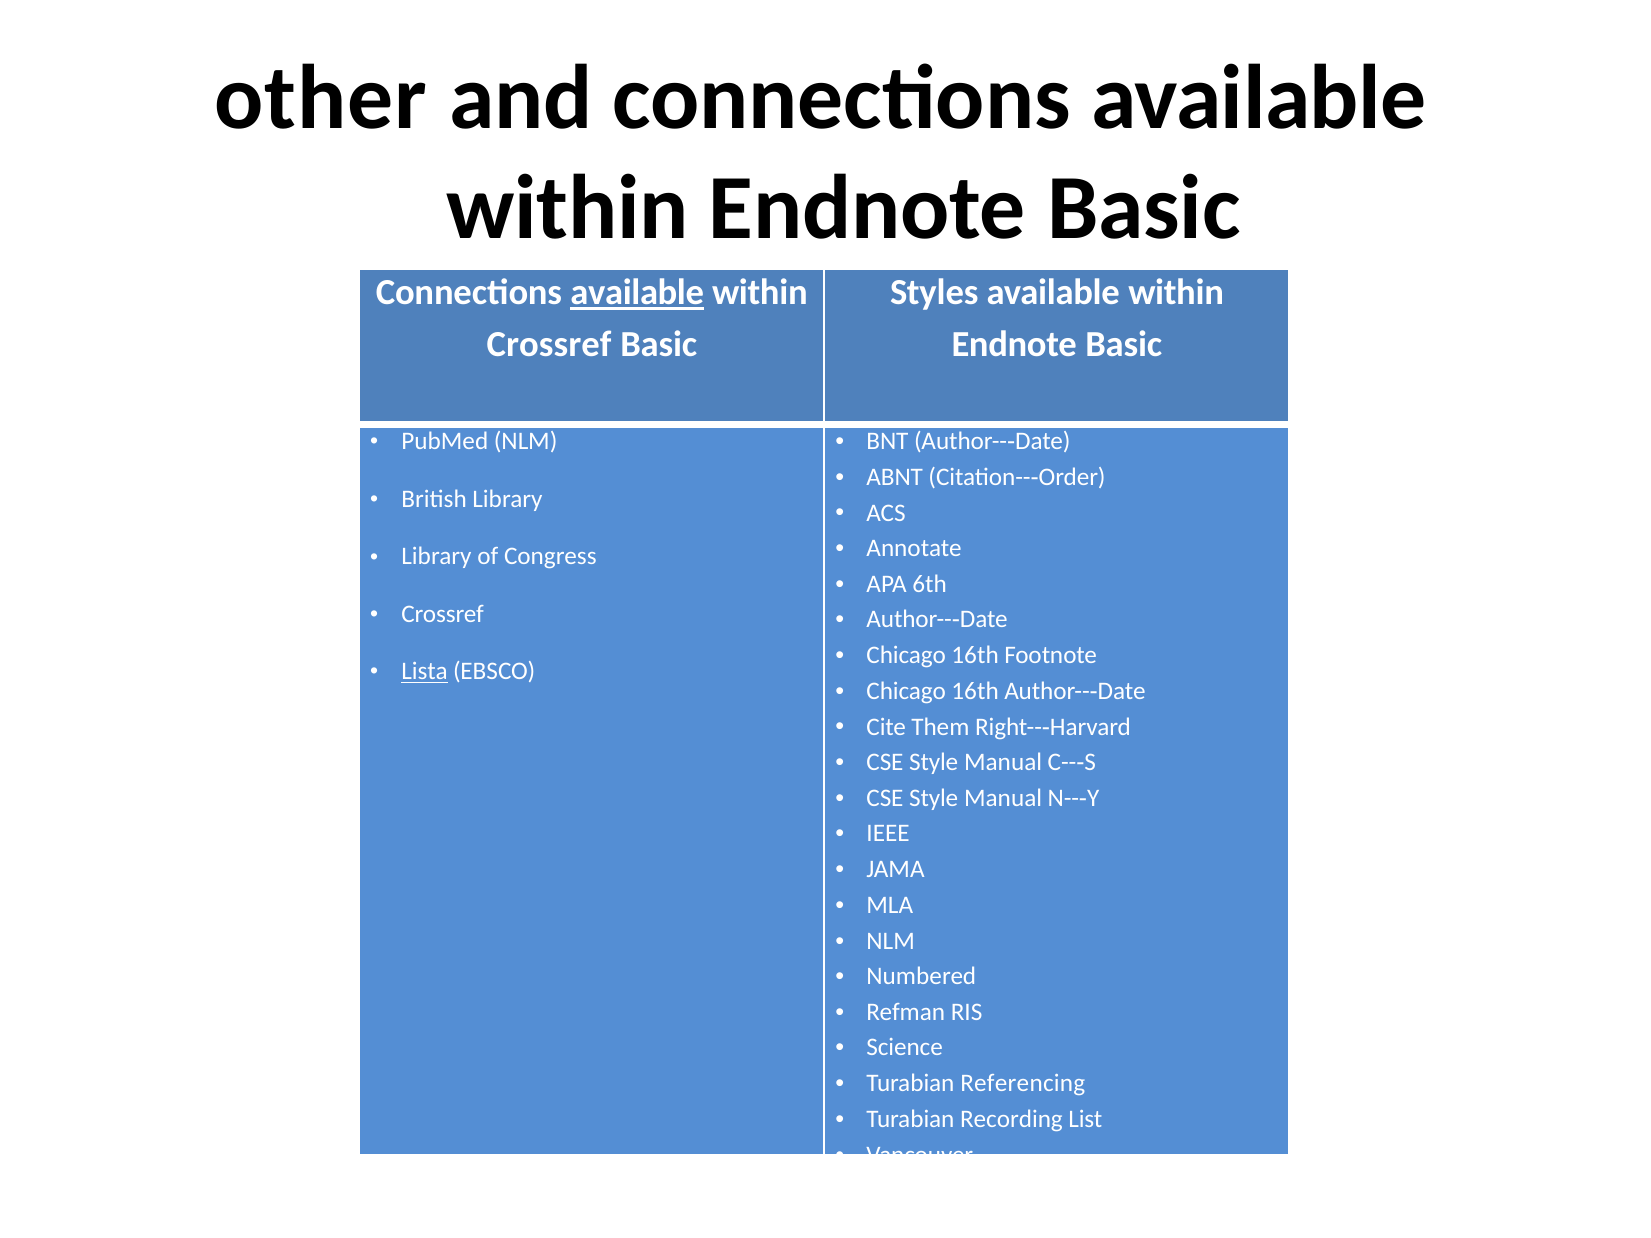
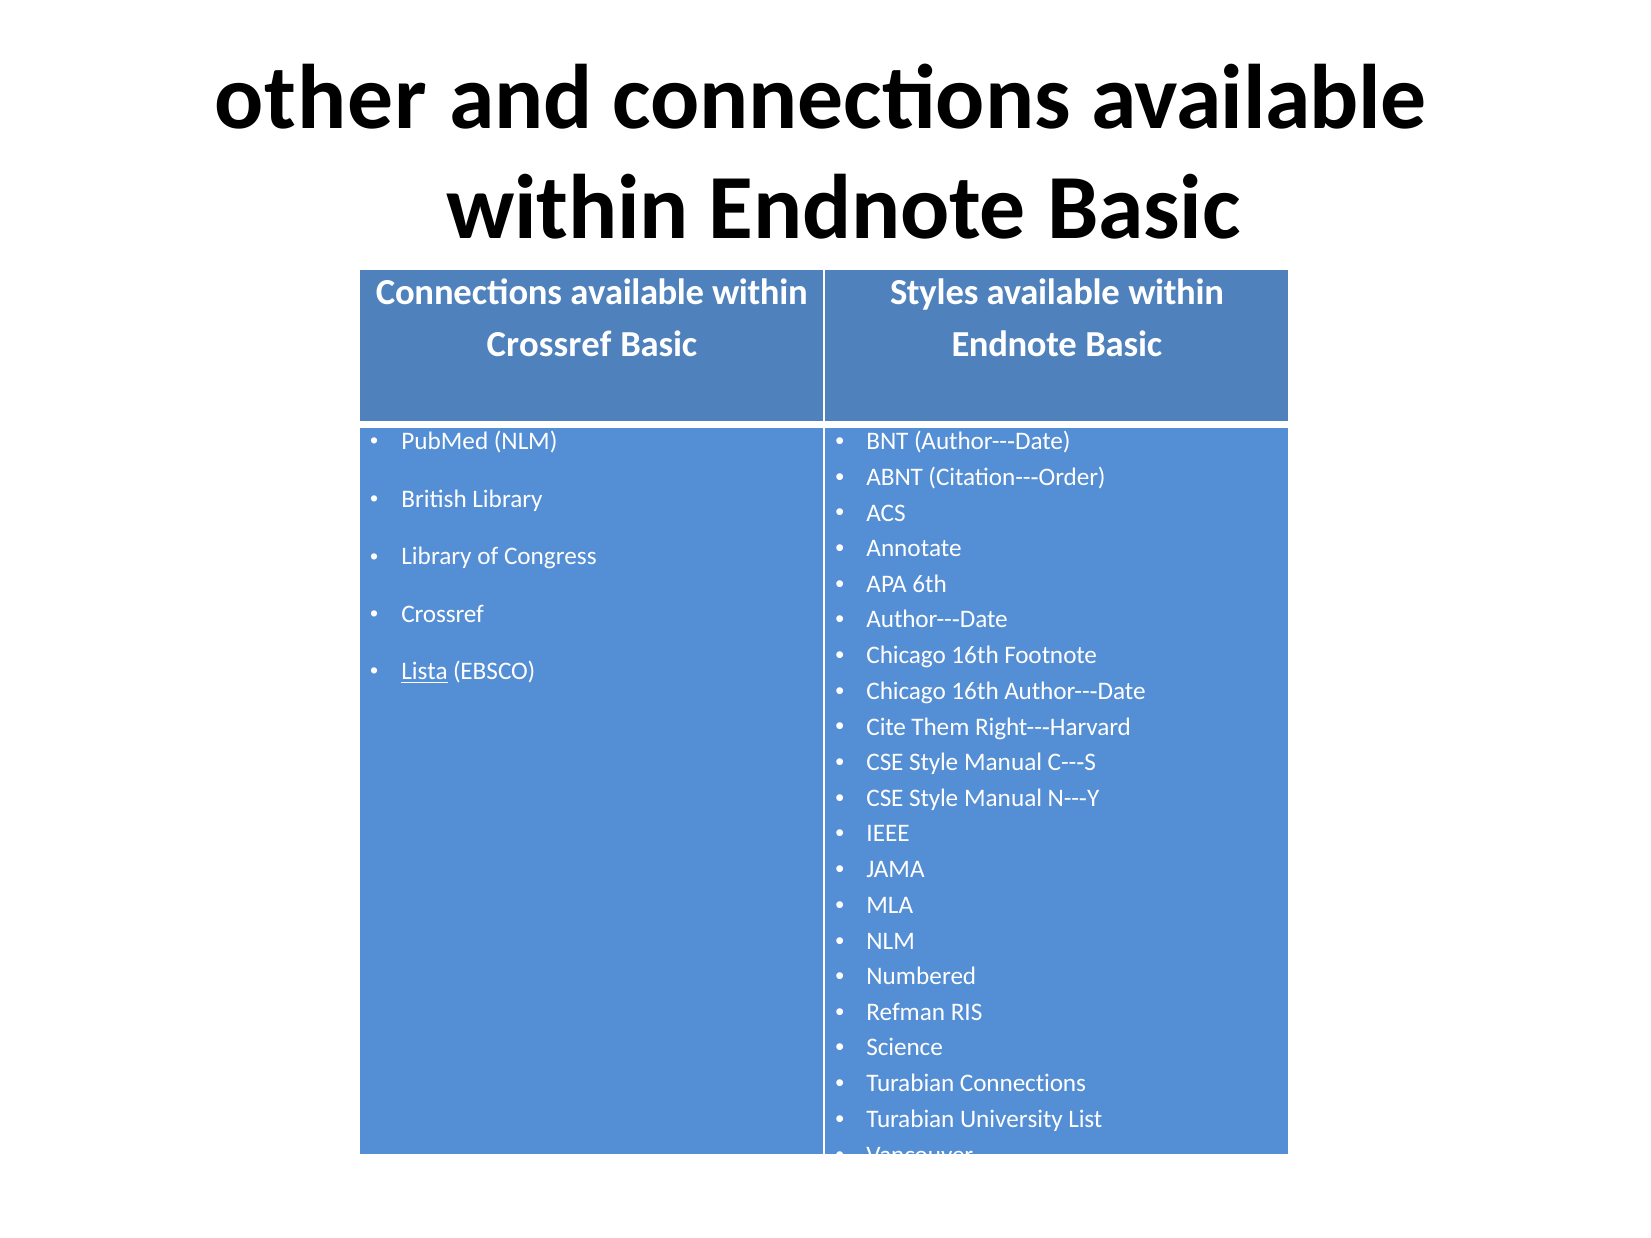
available at (637, 293) underline: present -> none
Turabian Referencing: Referencing -> Connections
Recording: Recording -> University
